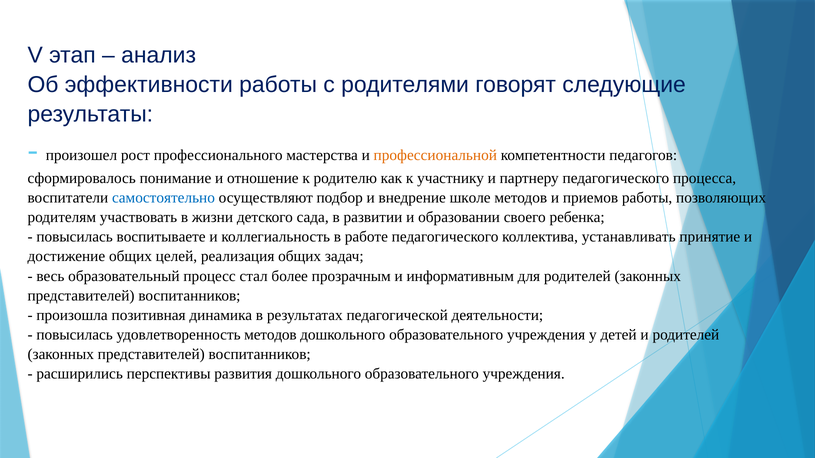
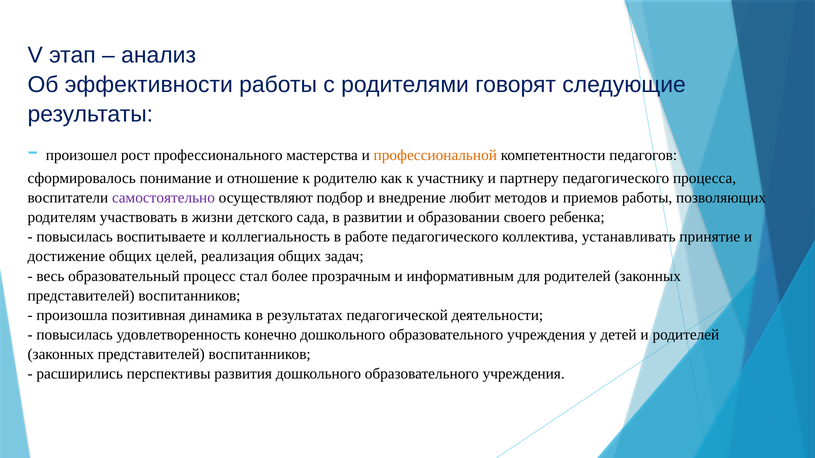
самостоятельно colour: blue -> purple
школе: школе -> любит
удовлетворенность методов: методов -> конечно
